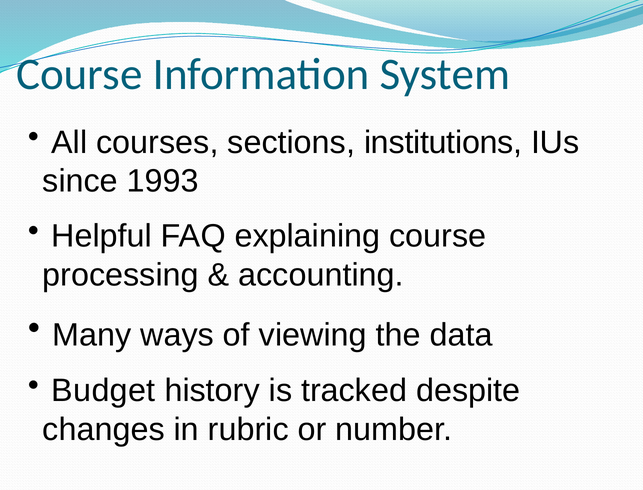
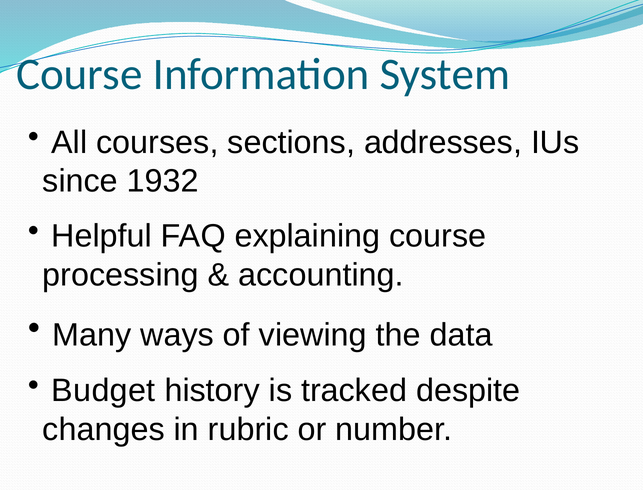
institutions: institutions -> addresses
1993: 1993 -> 1932
